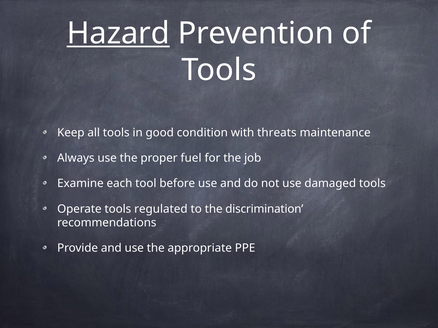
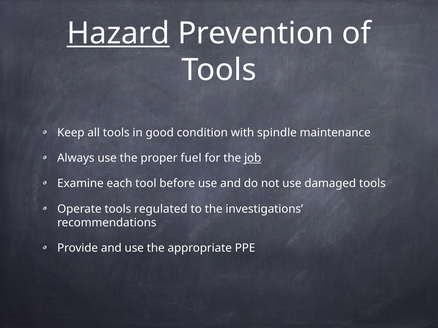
threats: threats -> spindle
job underline: none -> present
discrimination: discrimination -> investigations
